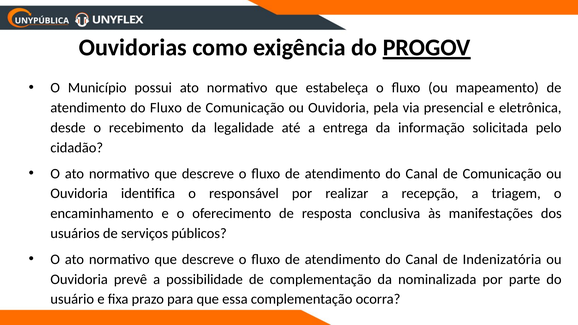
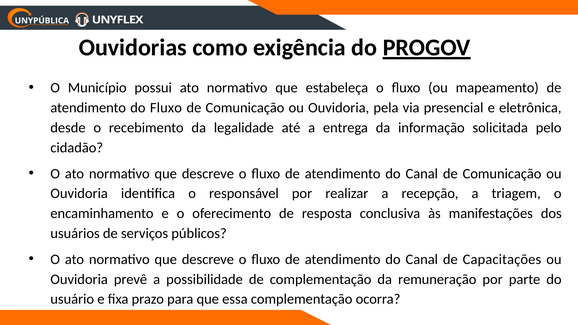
Indenizatória: Indenizatória -> Capacitações
nominalizada: nominalizada -> remuneração
